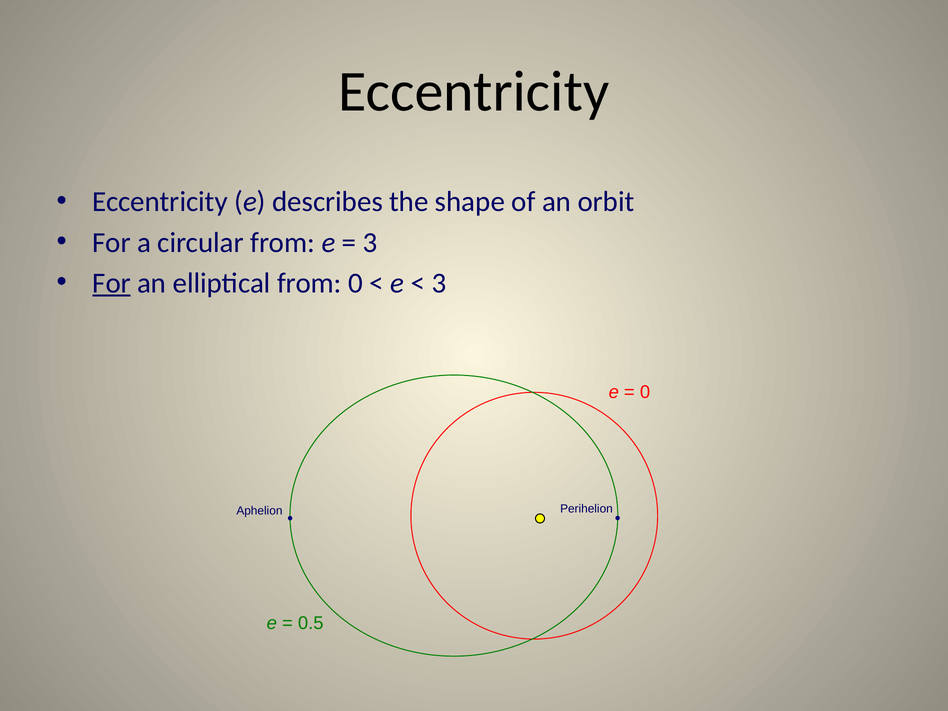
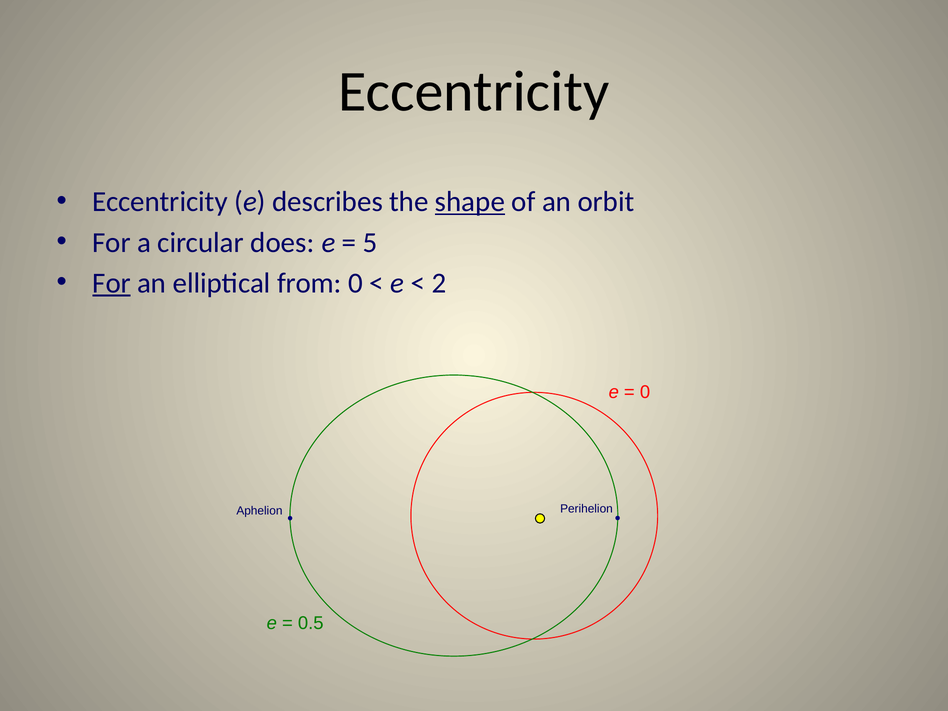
shape underline: none -> present
circular from: from -> does
3 at (370, 242): 3 -> 5
3 at (439, 283): 3 -> 2
